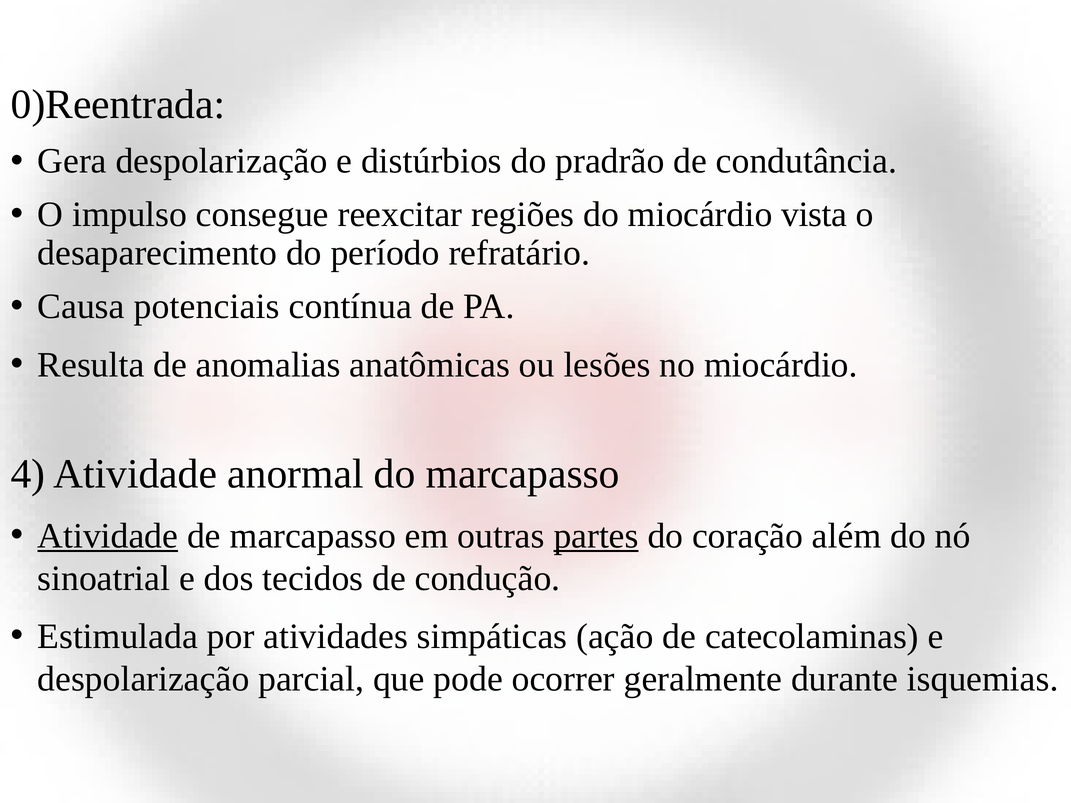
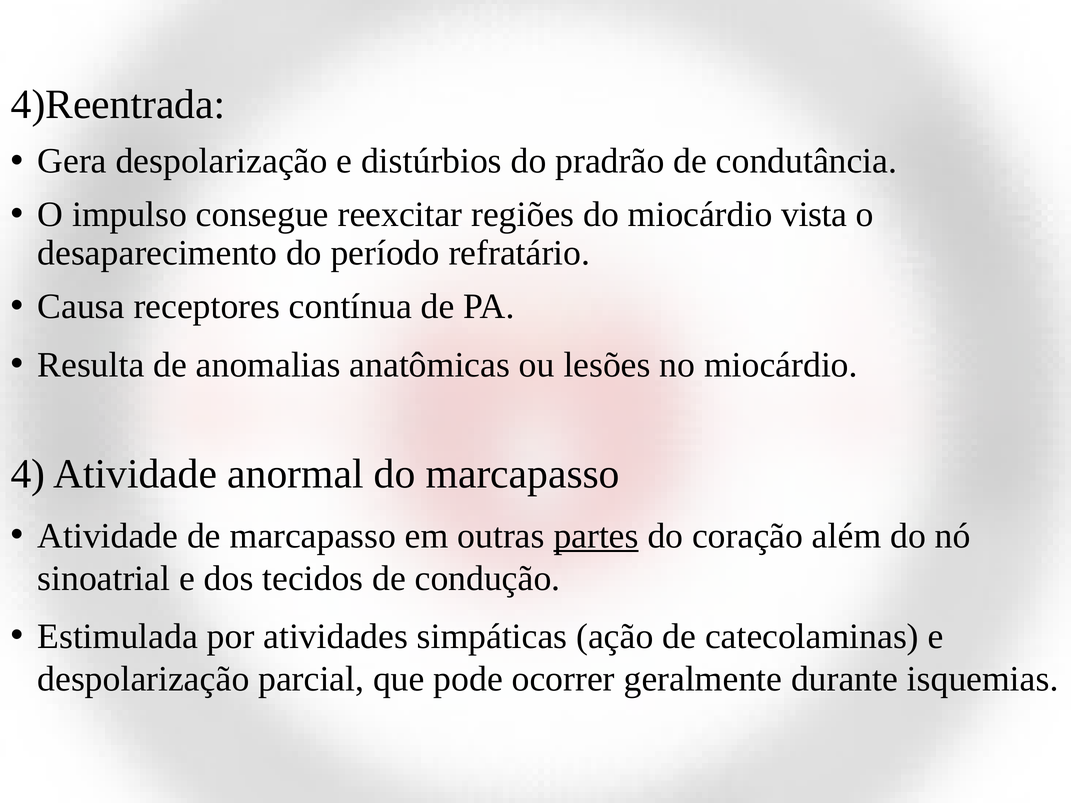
0)Reentrada: 0)Reentrada -> 4)Reentrada
potenciais: potenciais -> receptores
Atividade at (108, 536) underline: present -> none
